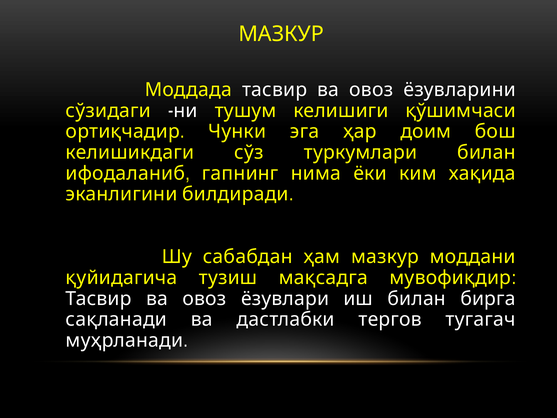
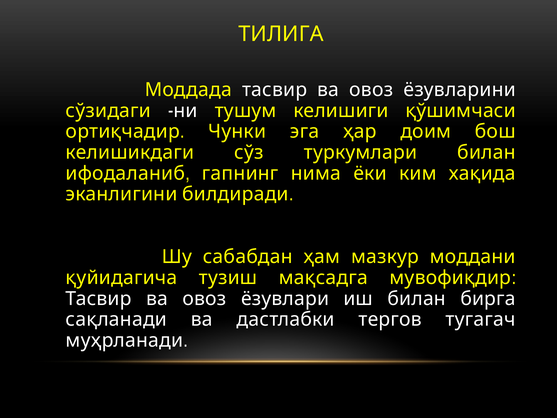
МАЗКУР at (281, 34): МАЗКУР -> ТИЛИГА
